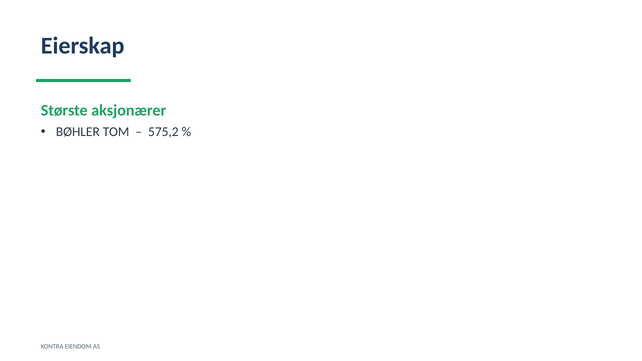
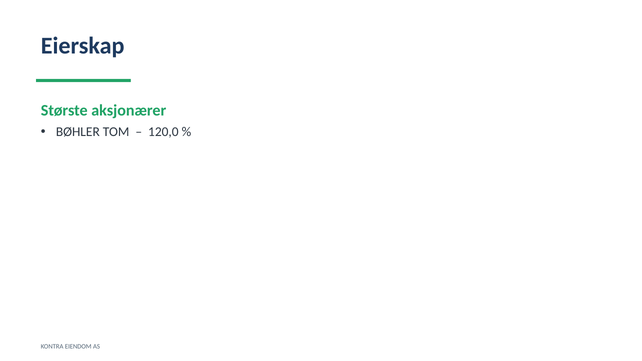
575,2: 575,2 -> 120,0
